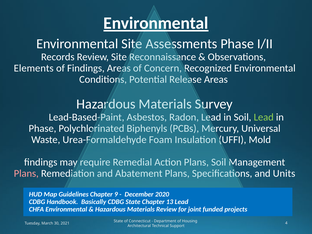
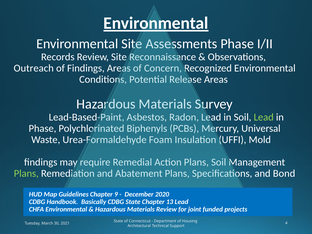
Elements: Elements -> Outreach
Plans at (26, 173) colour: pink -> light green
Units: Units -> Bond
